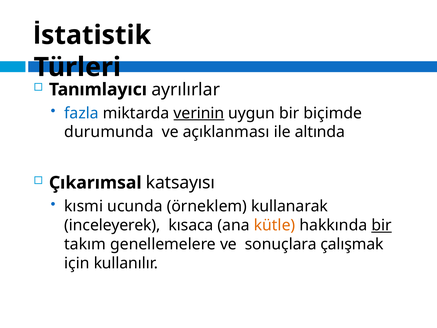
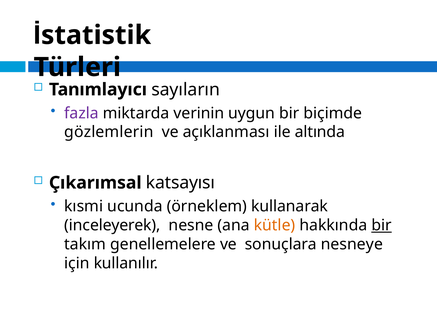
ayrılırlar: ayrılırlar -> sayıların
fazla colour: blue -> purple
verinin underline: present -> none
durumunda: durumunda -> gözlemlerin
kısaca: kısaca -> nesne
çalışmak: çalışmak -> nesneye
